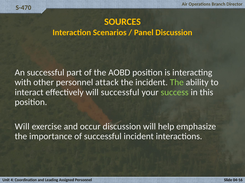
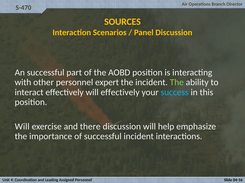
attack: attack -> expert
will successful: successful -> effectively
success colour: light green -> light blue
occur: occur -> there
